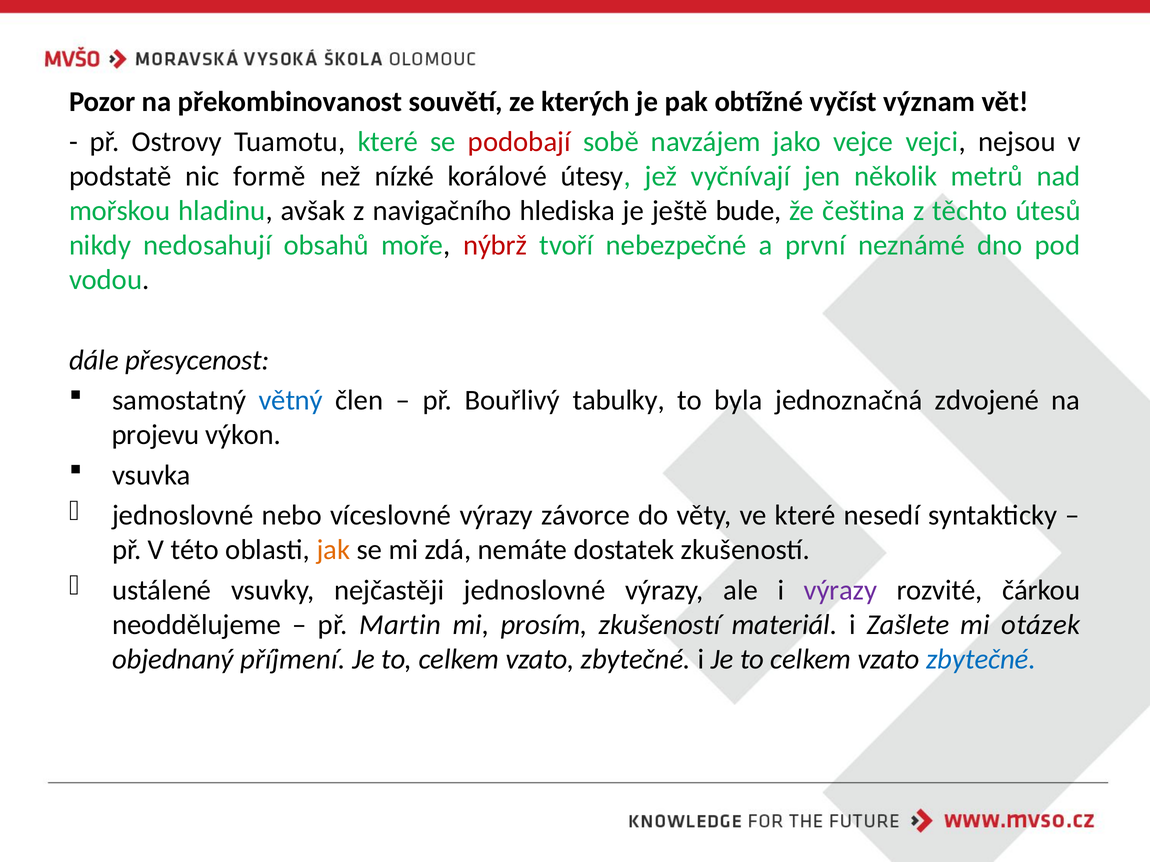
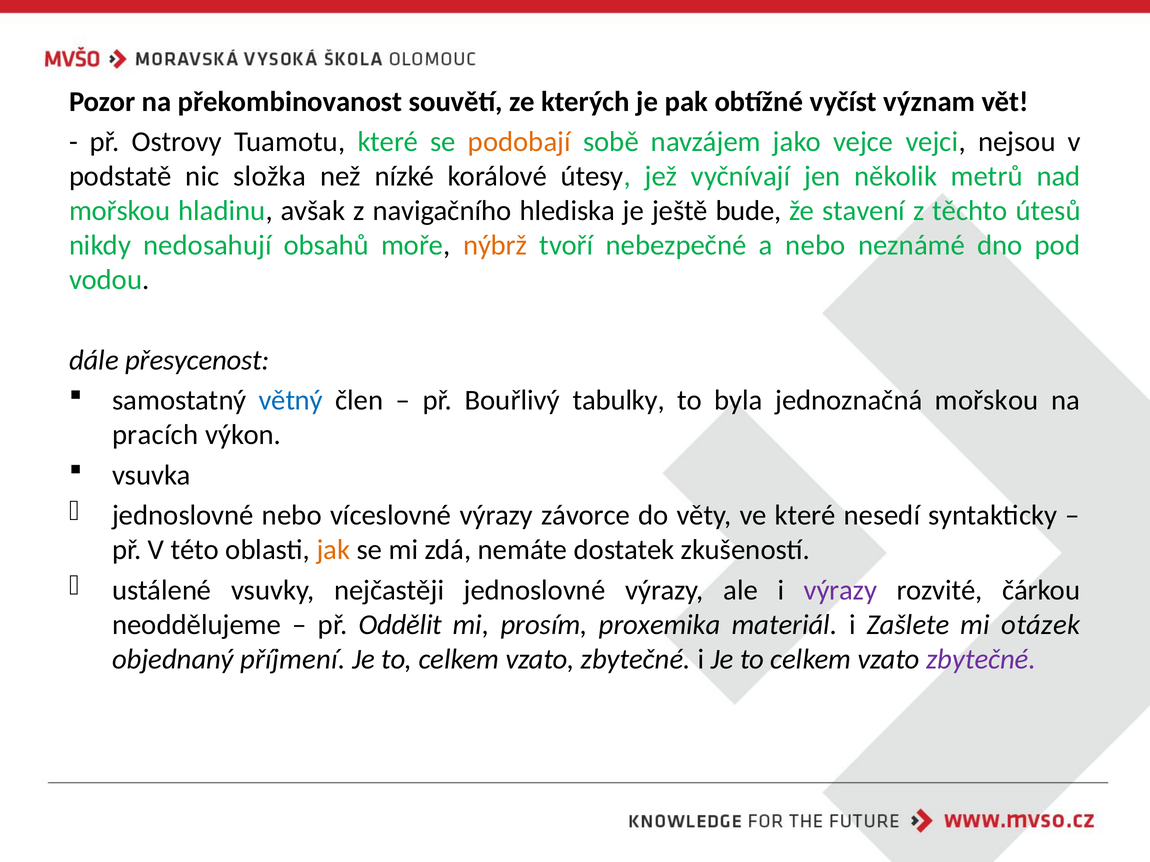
podobají colour: red -> orange
formě: formě -> složka
čeština: čeština -> stavení
nýbrž colour: red -> orange
a první: první -> nebo
jednoznačná zdvojené: zdvojené -> mořskou
projevu: projevu -> pracích
Martin: Martin -> Oddělit
prosím zkušeností: zkušeností -> proxemika
zbytečné at (981, 659) colour: blue -> purple
